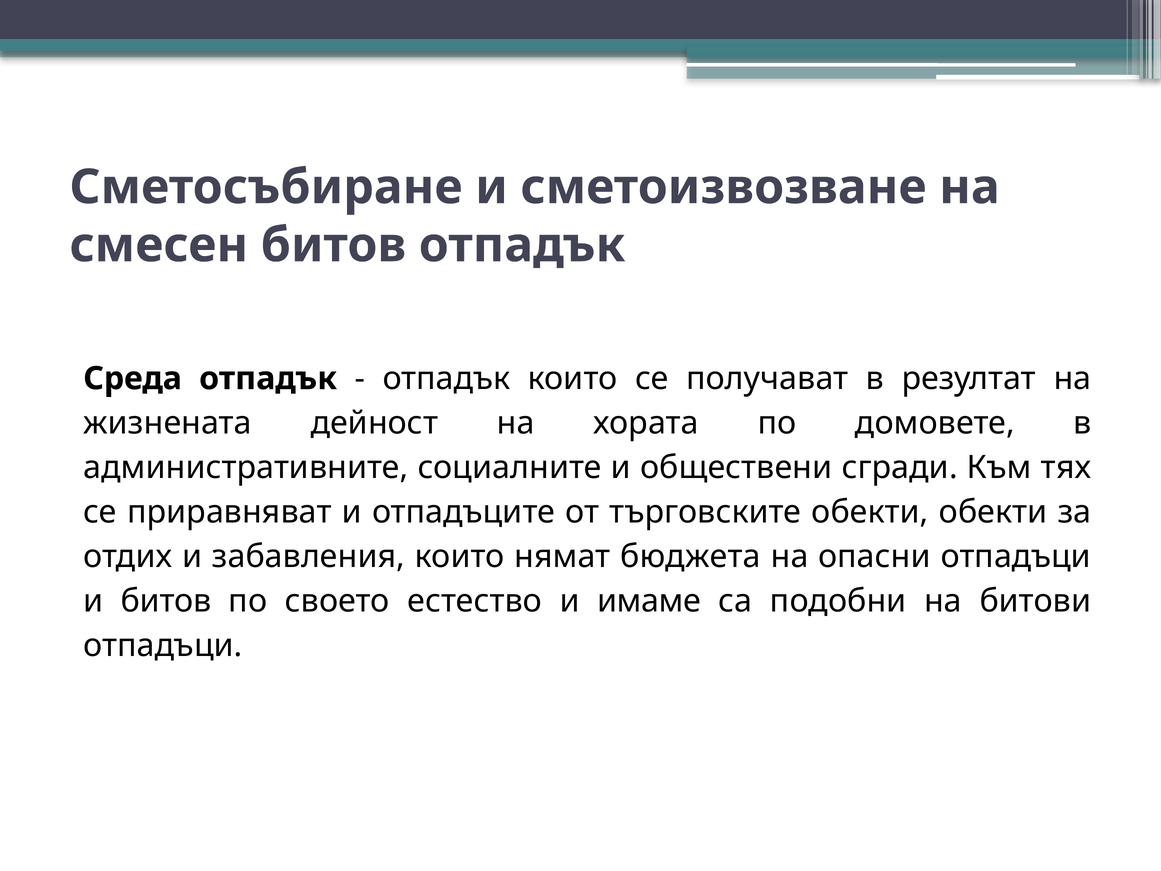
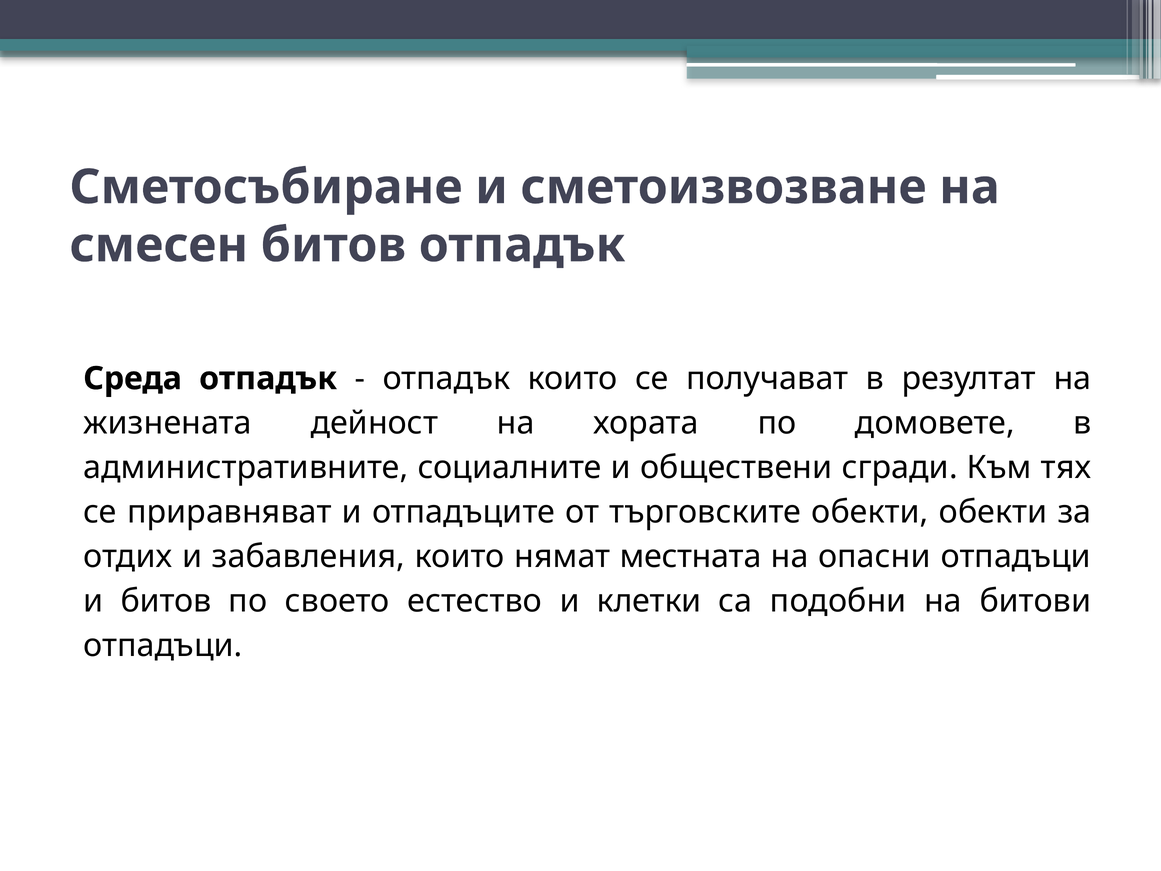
бюджета: бюджета -> местната
имаме: имаме -> клетки
